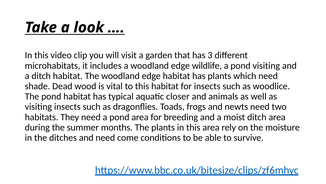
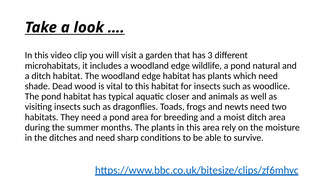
pond visiting: visiting -> natural
come: come -> sharp
